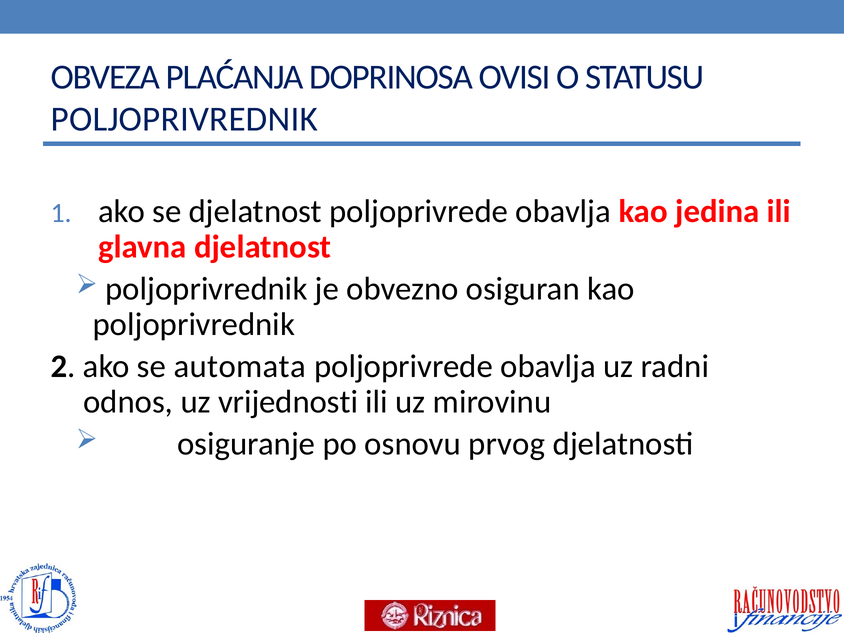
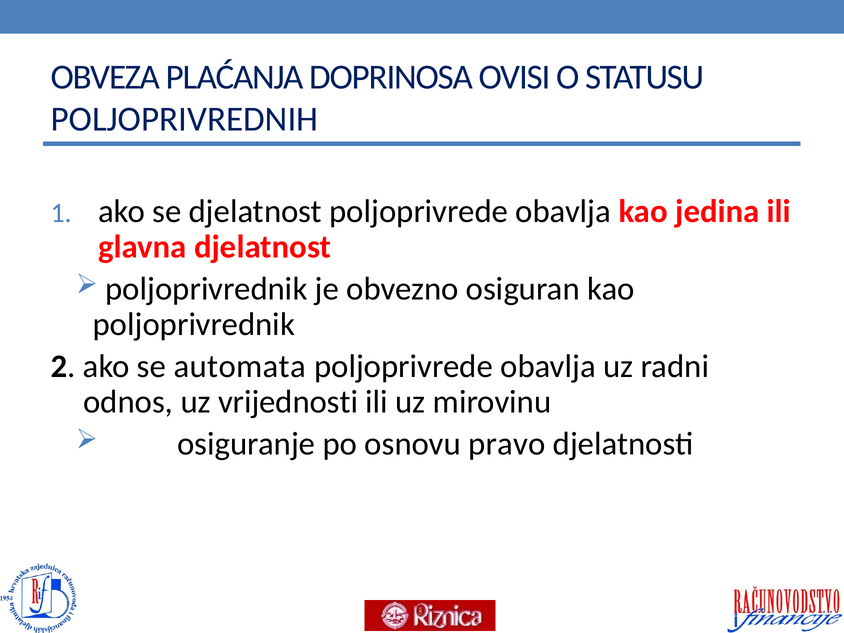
POLJOPRIVREDNIK at (184, 119): POLJOPRIVREDNIK -> POLJOPRIVREDNIH
prvog: prvog -> pravo
